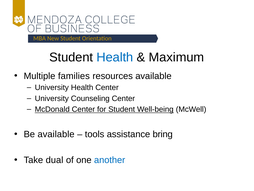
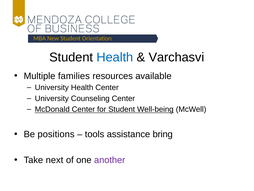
Maximum: Maximum -> Varchasvi
Be available: available -> positions
dual: dual -> next
another colour: blue -> purple
